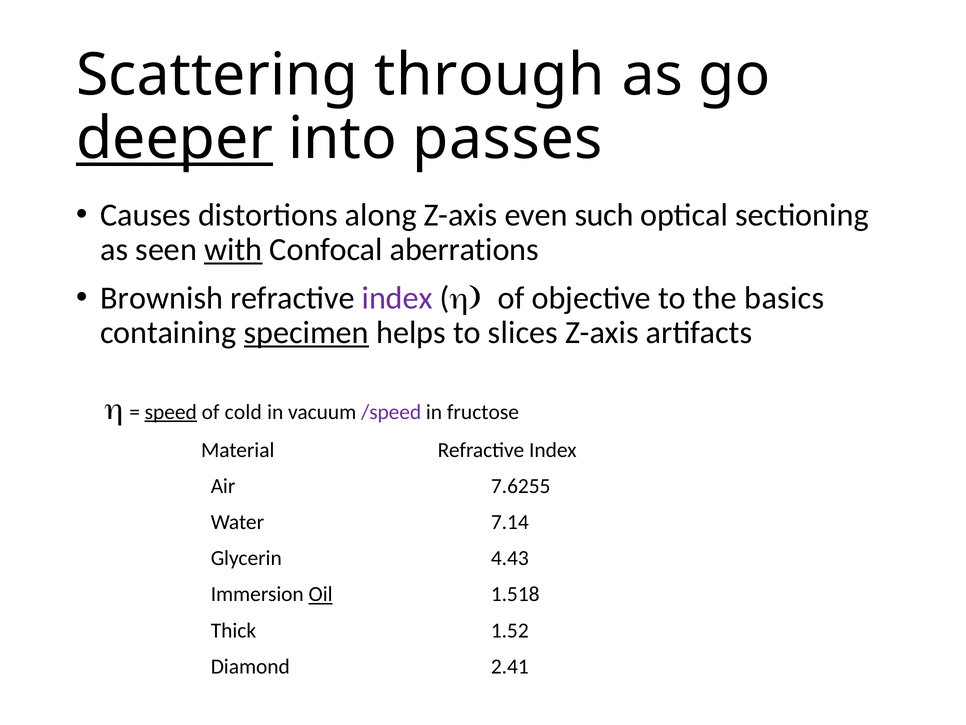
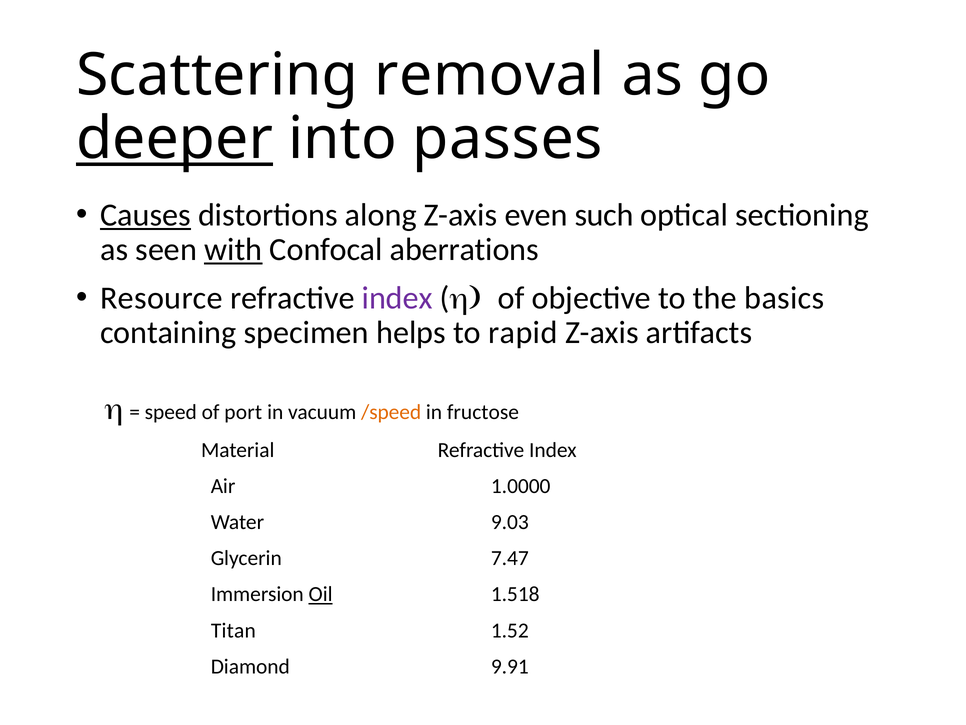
through: through -> removal
Causes underline: none -> present
Brownish: Brownish -> Resource
specimen underline: present -> none
slices: slices -> rapid
speed underline: present -> none
cold: cold -> port
/speed colour: purple -> orange
7.6255: 7.6255 -> 1.0000
7.14: 7.14 -> 9.03
4.43: 4.43 -> 7.47
Thick: Thick -> Titan
2.41: 2.41 -> 9.91
